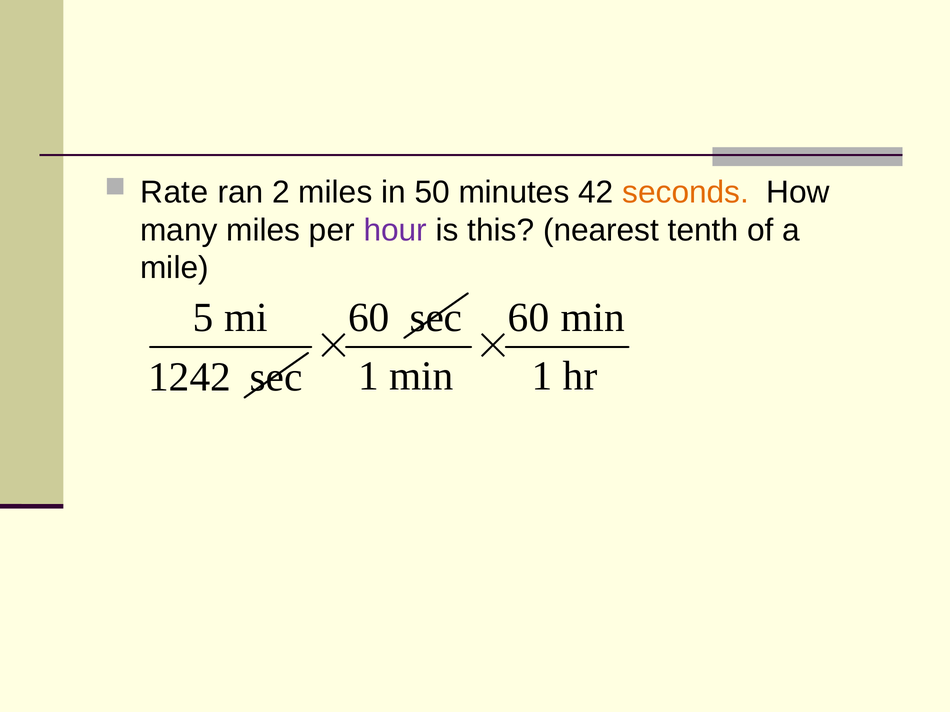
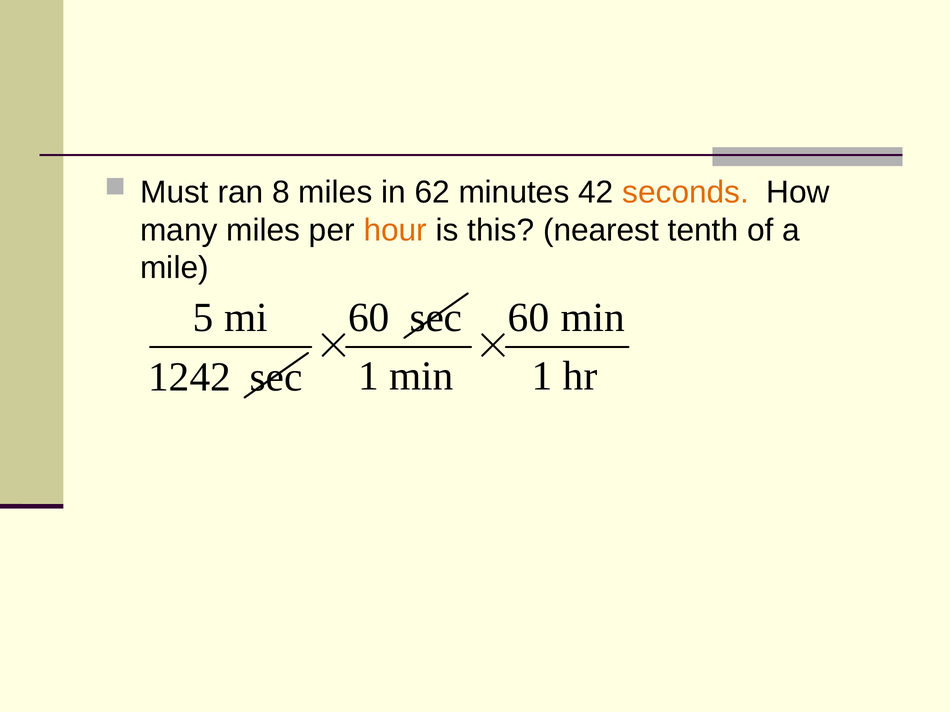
Rate: Rate -> Must
2: 2 -> 8
50: 50 -> 62
hour colour: purple -> orange
